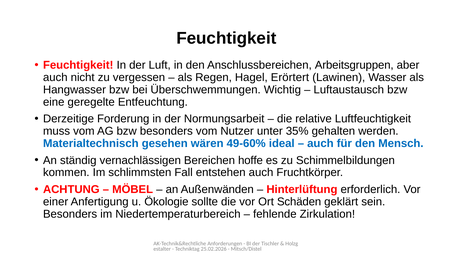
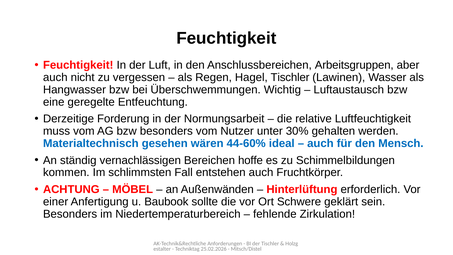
Hagel Erörtert: Erörtert -> Tischler
35%: 35% -> 30%
49-60%: 49-60% -> 44-60%
Ökologie: Ökologie -> Baubook
Schäden: Schäden -> Schwere
